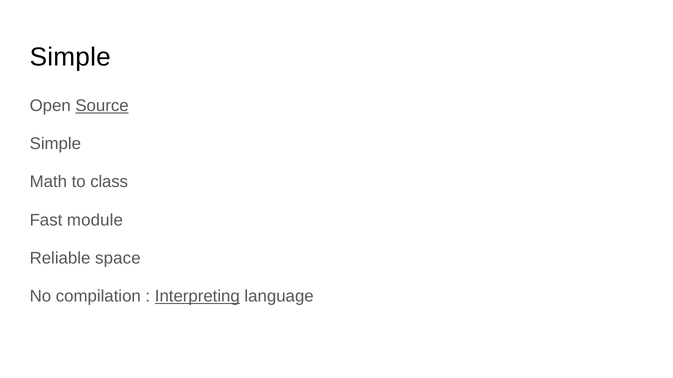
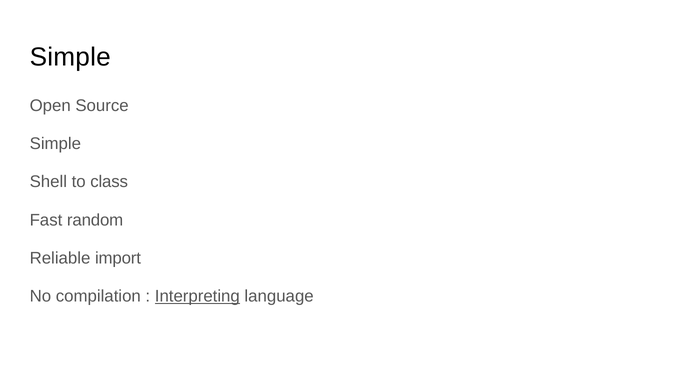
Source underline: present -> none
Math: Math -> Shell
module: module -> random
space: space -> import
